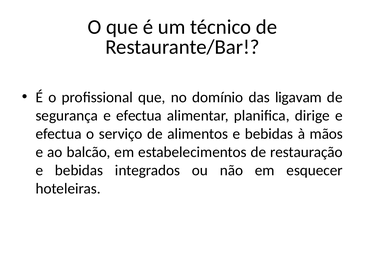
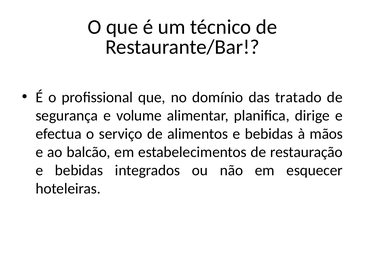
ligavam: ligavam -> tratado
segurança e efectua: efectua -> volume
